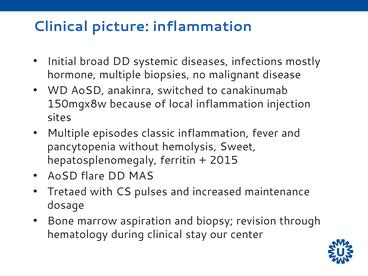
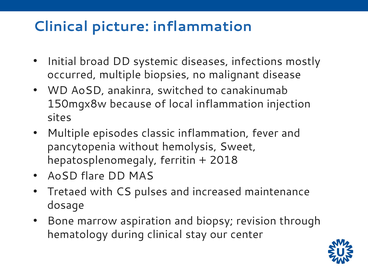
hormone: hormone -> occurred
2015: 2015 -> 2018
